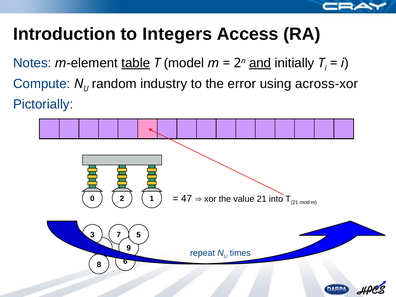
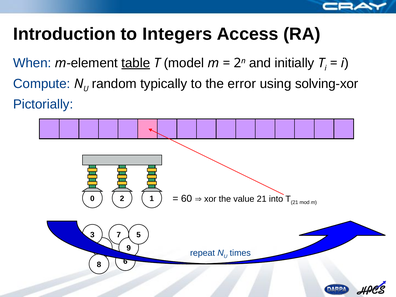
Notes: Notes -> When
and underline: present -> none
industry: industry -> typically
across-xor: across-xor -> solving-xor
47: 47 -> 60
